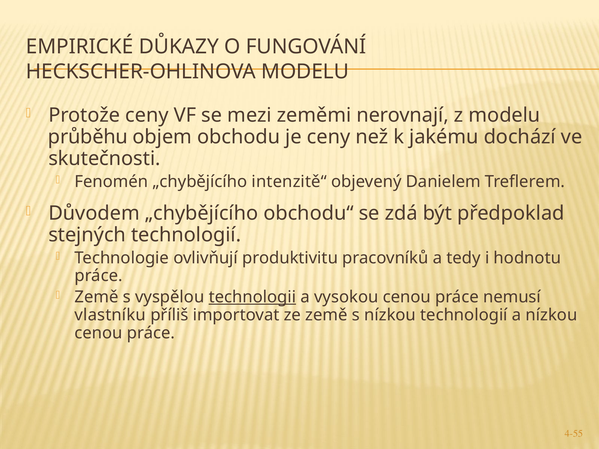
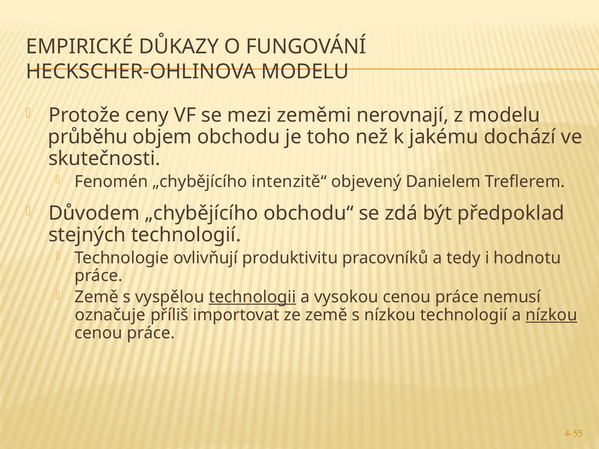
je ceny: ceny -> toho
vlastníku: vlastníku -> označuje
nízkou at (551, 315) underline: none -> present
